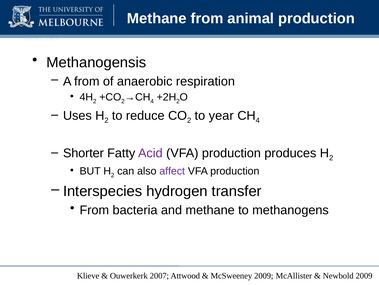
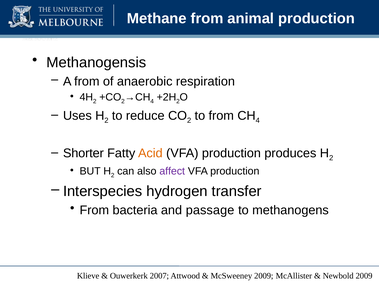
to year: year -> from
Acid colour: purple -> orange
and methane: methane -> passage
